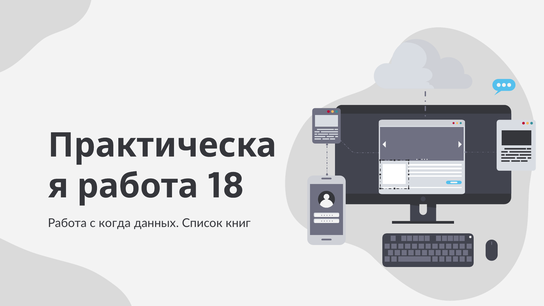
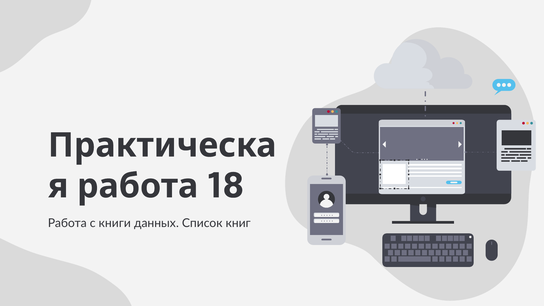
когда: когда -> книги
